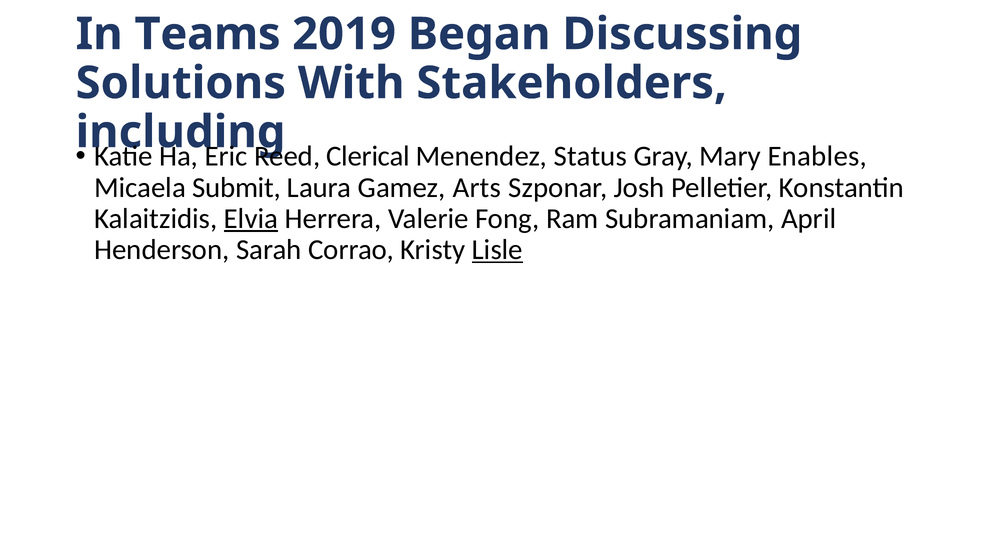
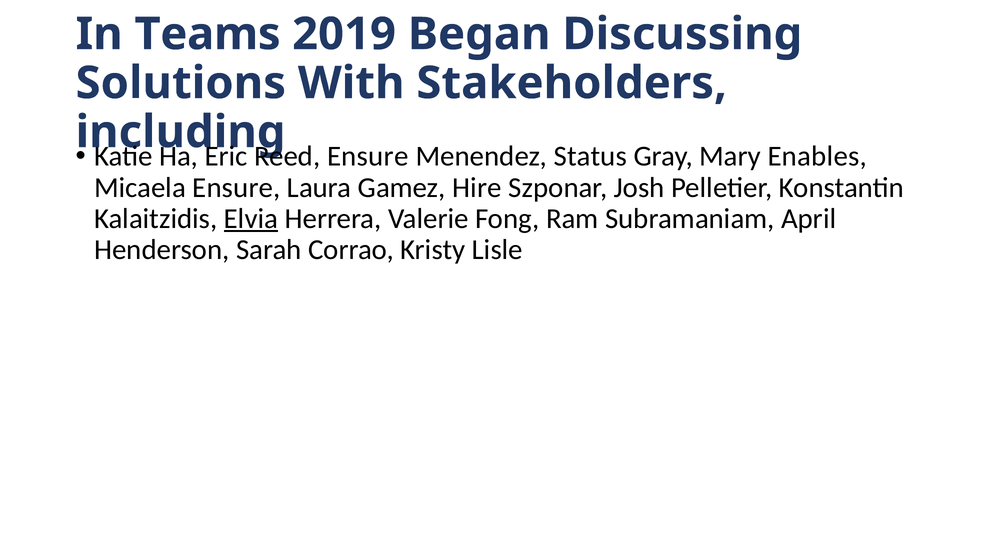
Clerical at (368, 157): Clerical -> Ensure
Micaela Submit: Submit -> Ensure
Arts: Arts -> Hire
Lisle underline: present -> none
